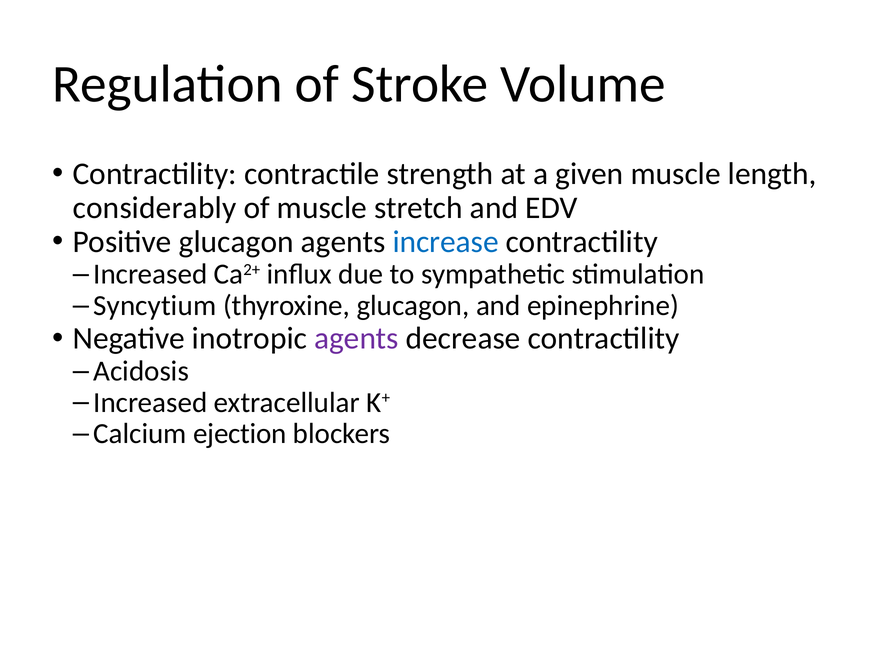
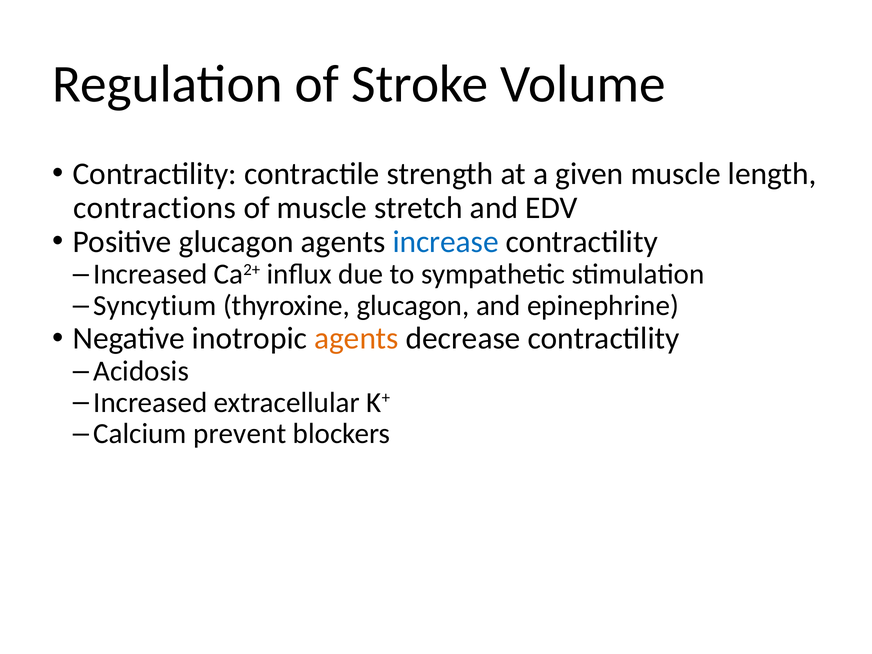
considerably: considerably -> contractions
agents at (356, 338) colour: purple -> orange
ejection: ejection -> prevent
